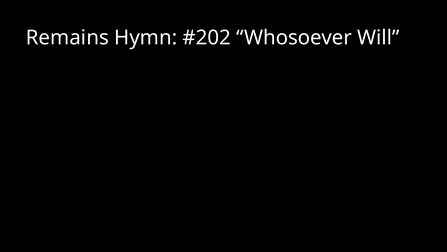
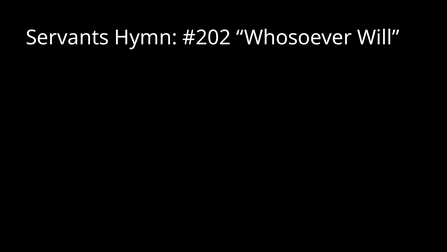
Remains: Remains -> Servants
